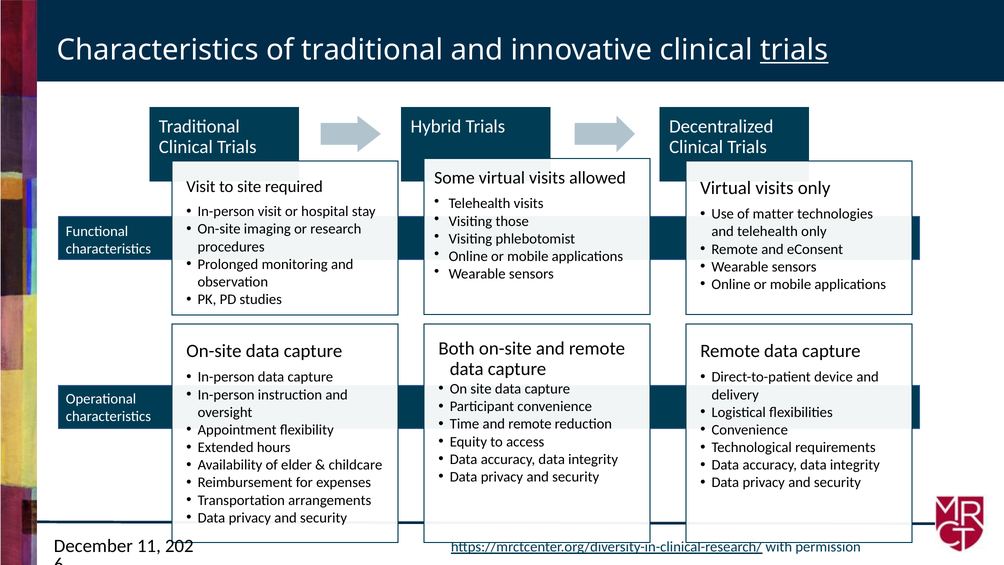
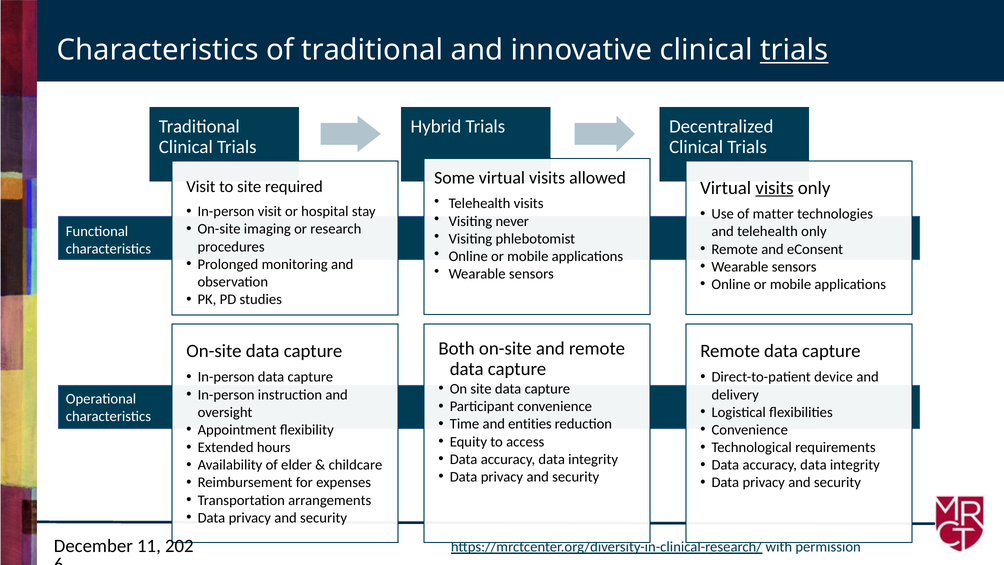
visits at (774, 188) underline: none -> present
those: those -> never
Time and remote: remote -> entities
